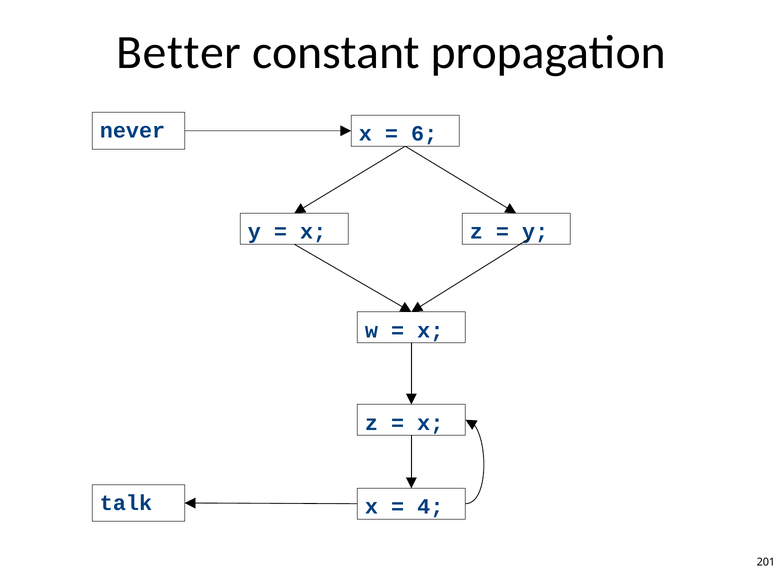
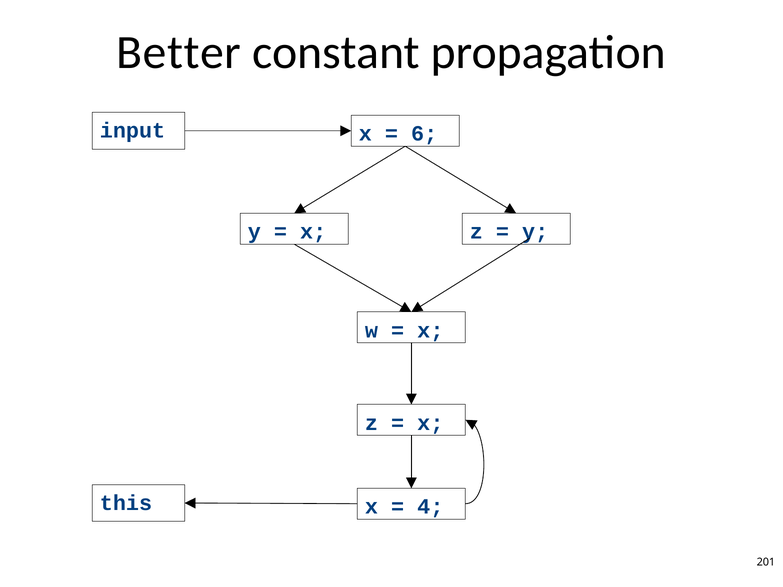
never: never -> input
talk: talk -> this
